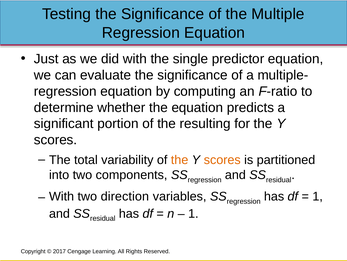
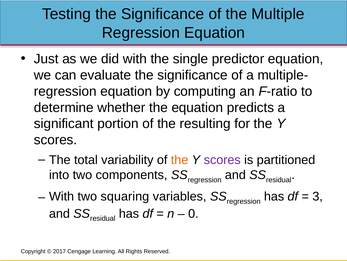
scores at (222, 159) colour: orange -> purple
direction: direction -> squaring
1 at (318, 196): 1 -> 3
1 at (193, 213): 1 -> 0
